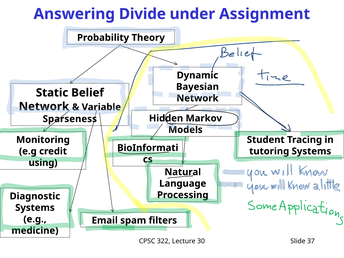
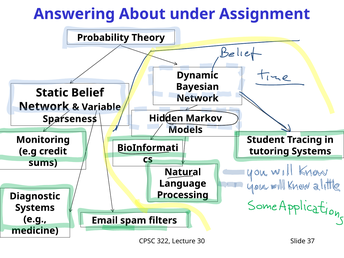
Divide: Divide -> About
using: using -> sums
